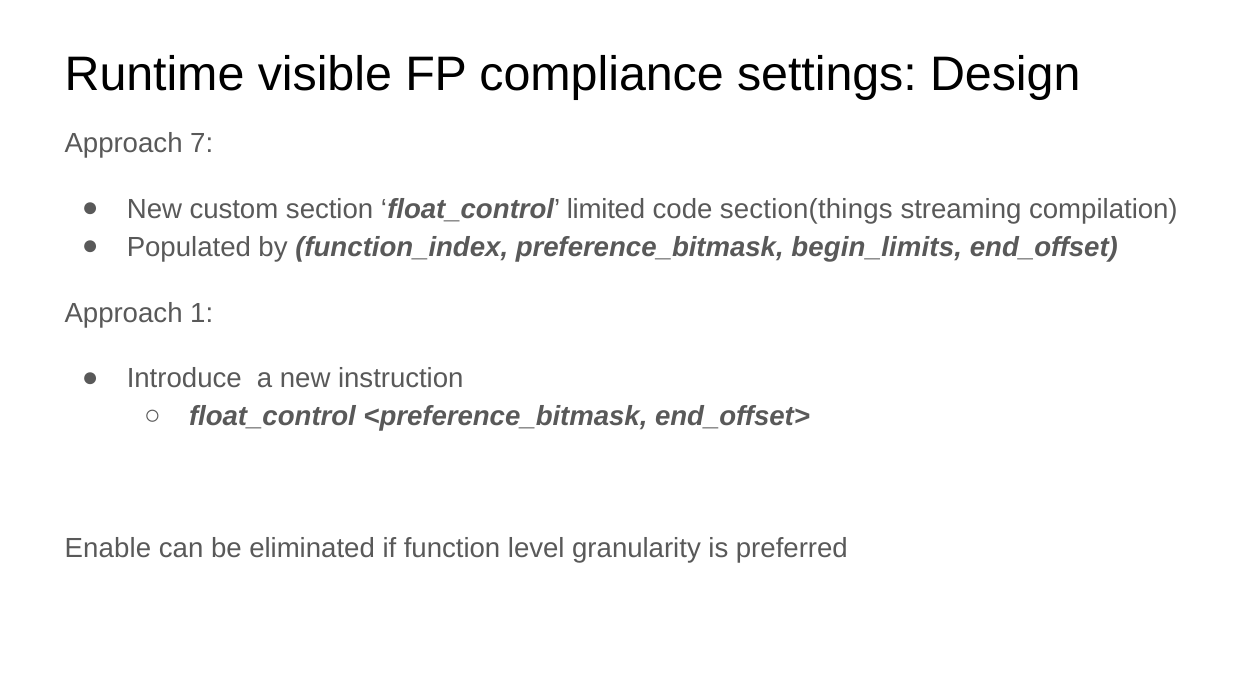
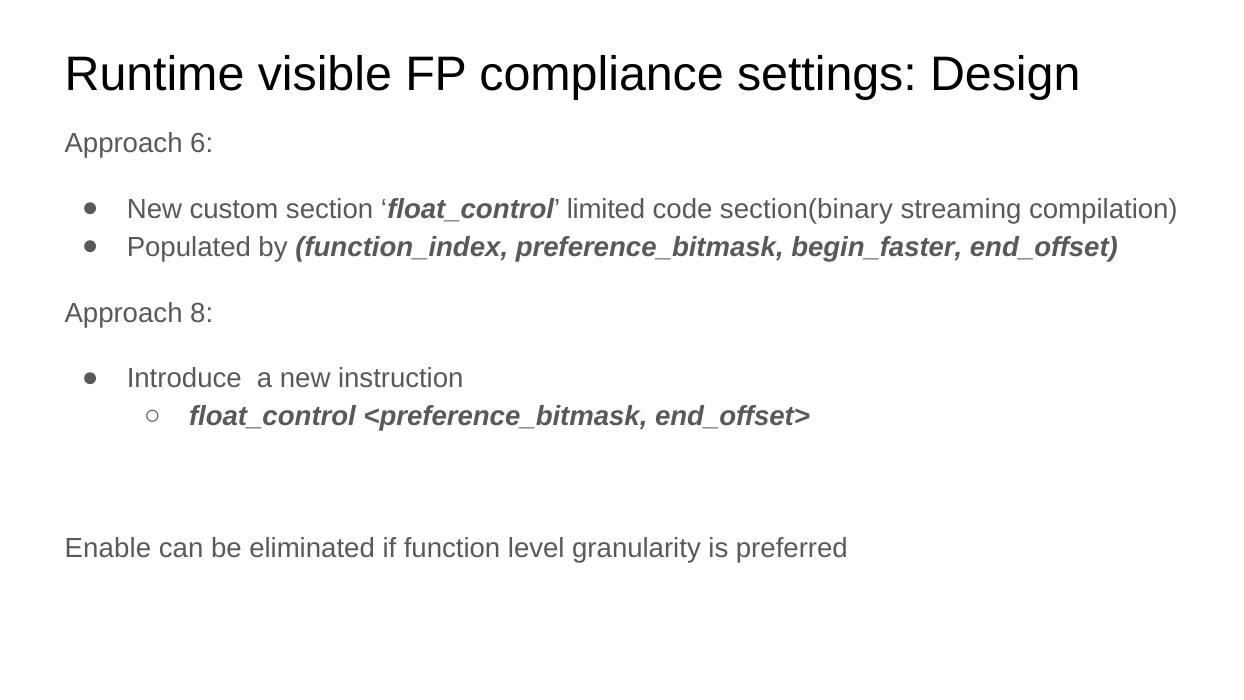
7: 7 -> 6
section(things: section(things -> section(binary
begin_limits: begin_limits -> begin_faster
1: 1 -> 8
